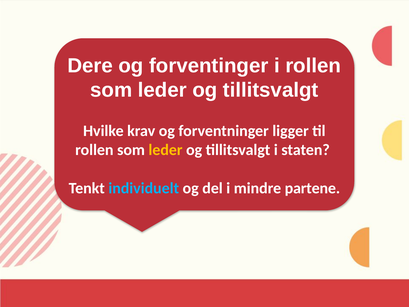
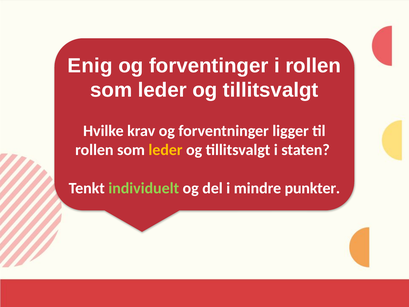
Dere: Dere -> Enig
individuelt colour: light blue -> light green
partene: partene -> punkter
